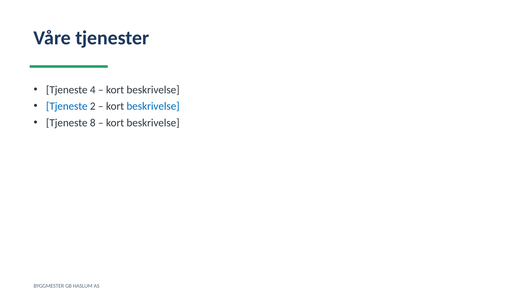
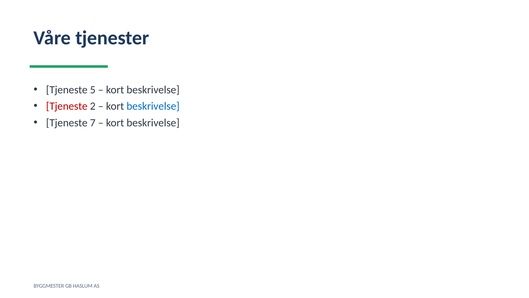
4: 4 -> 5
Tjeneste at (67, 106) colour: blue -> red
8: 8 -> 7
